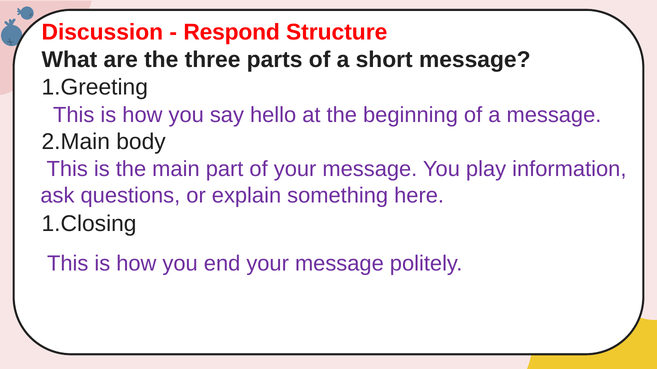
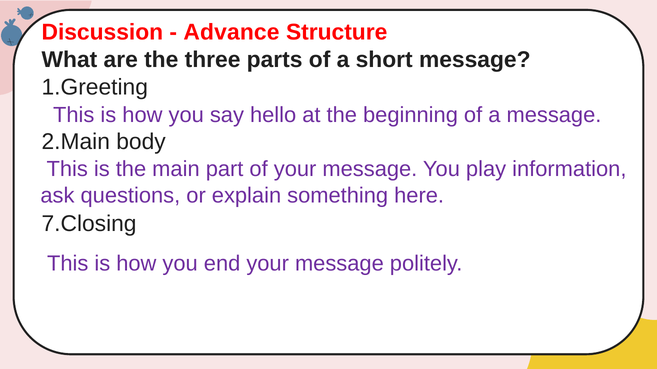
Respond: Respond -> Advance
1.Closing: 1.Closing -> 7.Closing
